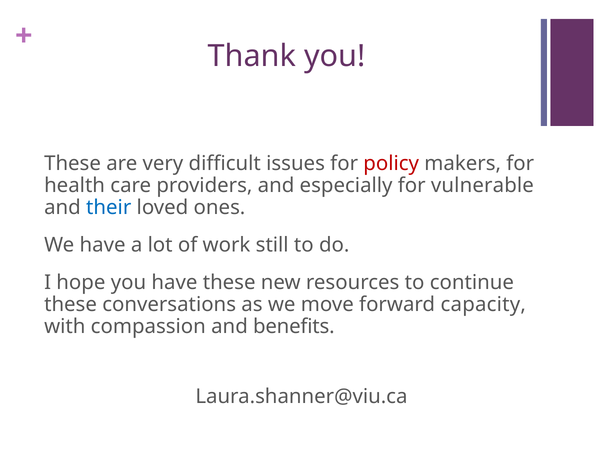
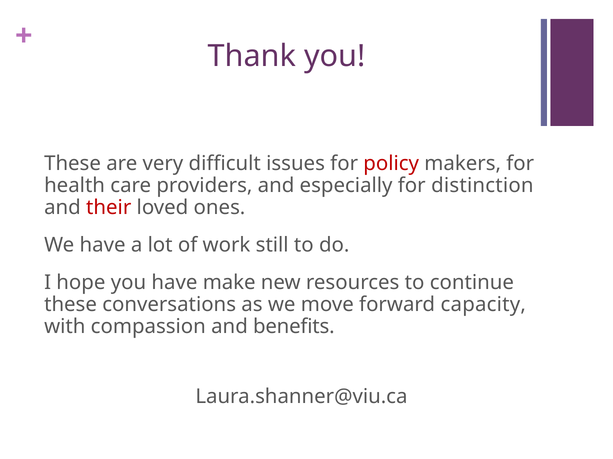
vulnerable: vulnerable -> distinction
their colour: blue -> red
have these: these -> make
